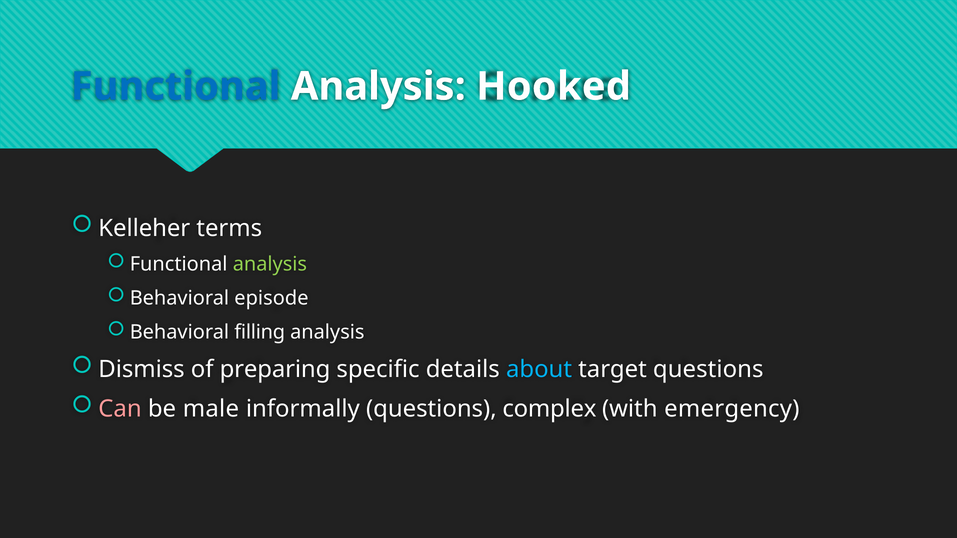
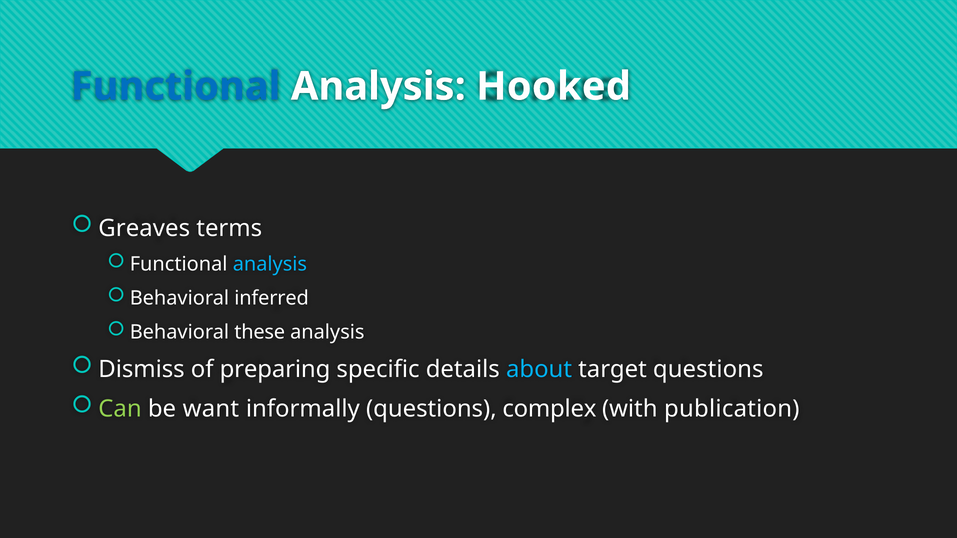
Kelleher: Kelleher -> Greaves
analysis at (270, 264) colour: light green -> light blue
episode: episode -> inferred
filling: filling -> these
Can colour: pink -> light green
male: male -> want
emergency: emergency -> publication
